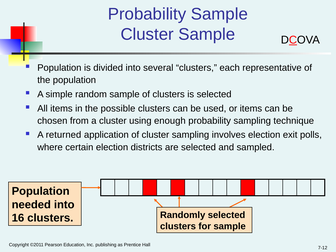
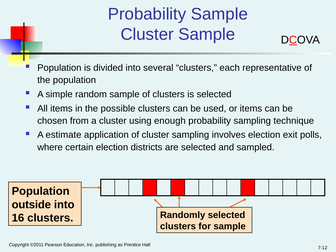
returned: returned -> estimate
needed: needed -> outside
